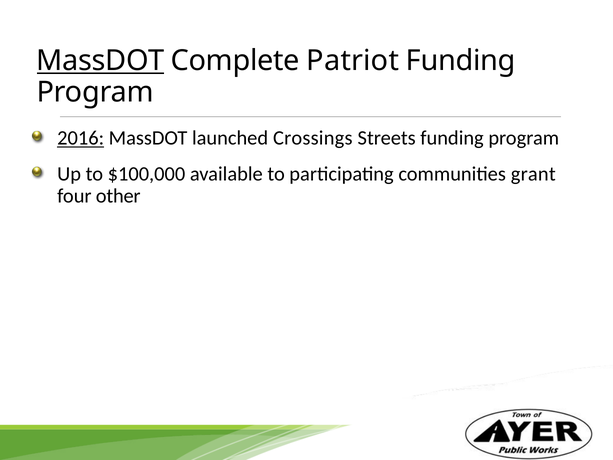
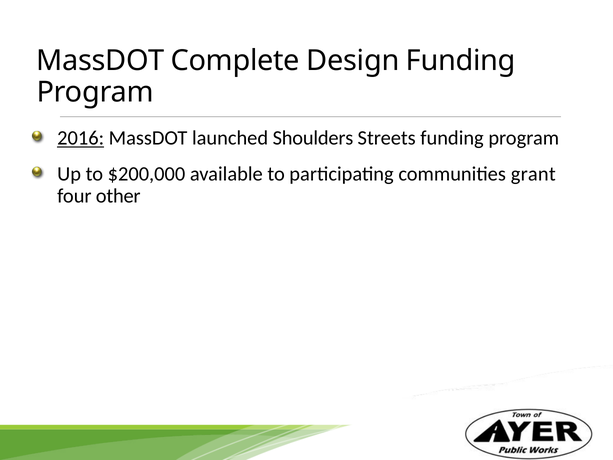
MassDOT at (100, 61) underline: present -> none
Patriot: Patriot -> Design
Crossings: Crossings -> Shoulders
$100,000: $100,000 -> $200,000
